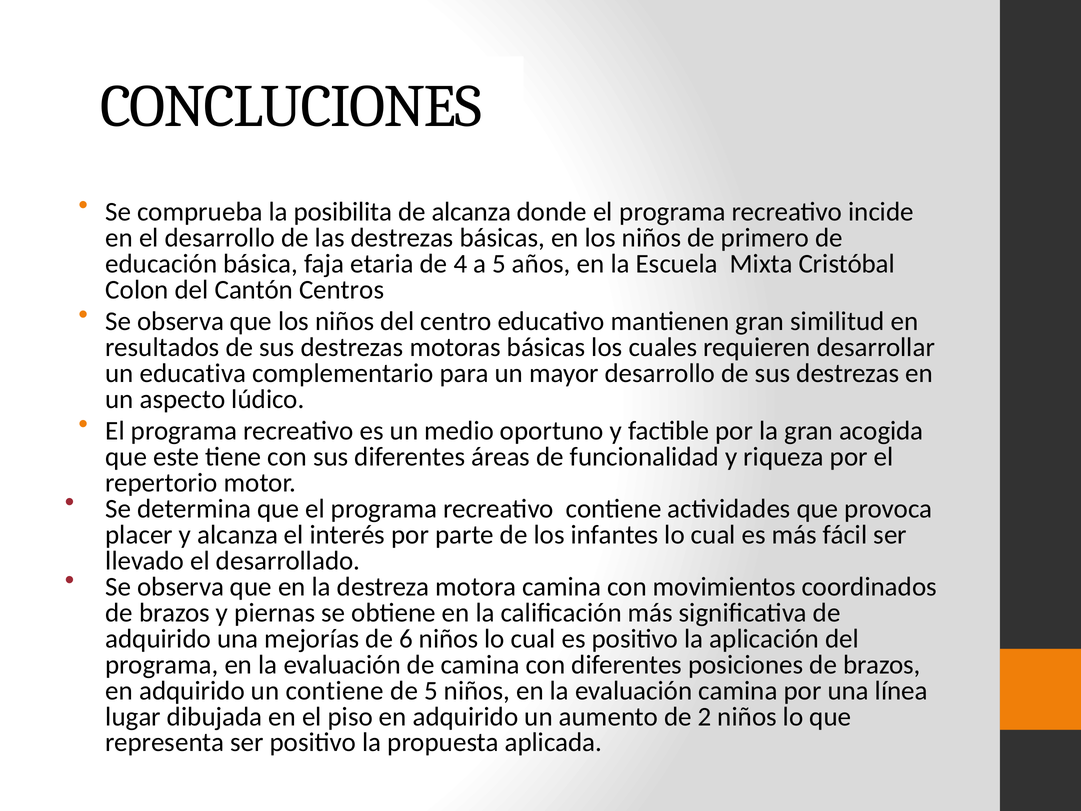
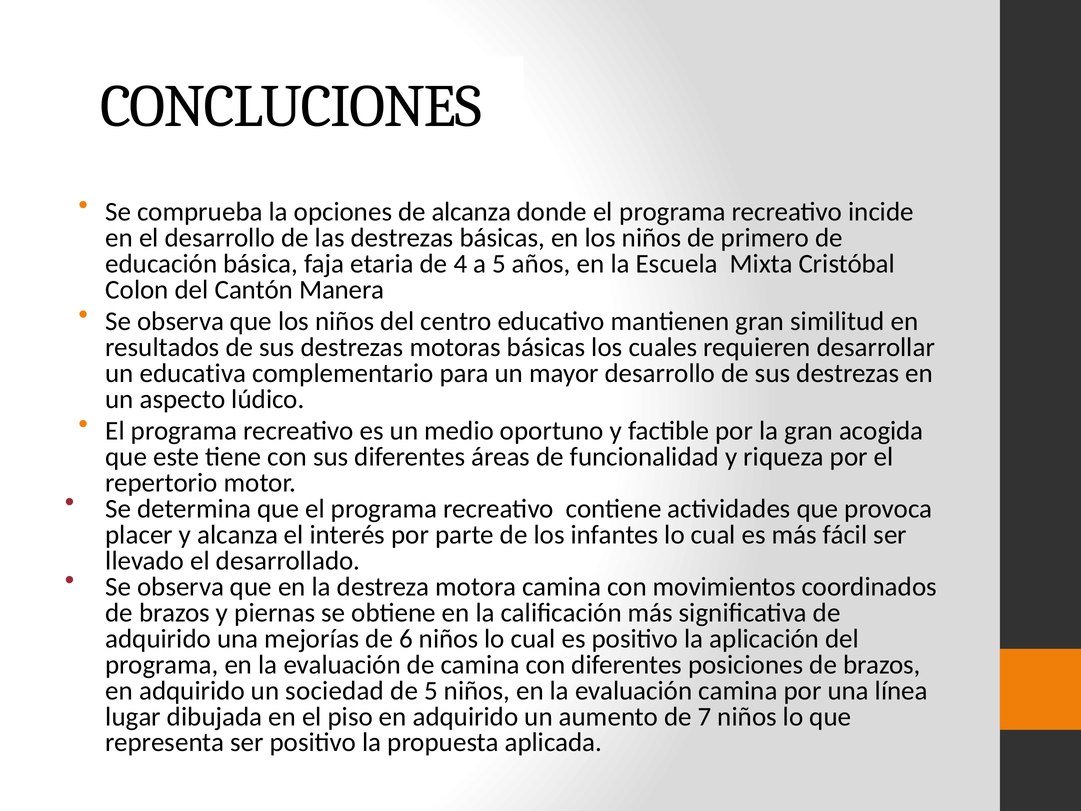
posibilita: posibilita -> opciones
Centros: Centros -> Manera
un contiene: contiene -> sociedad
2: 2 -> 7
